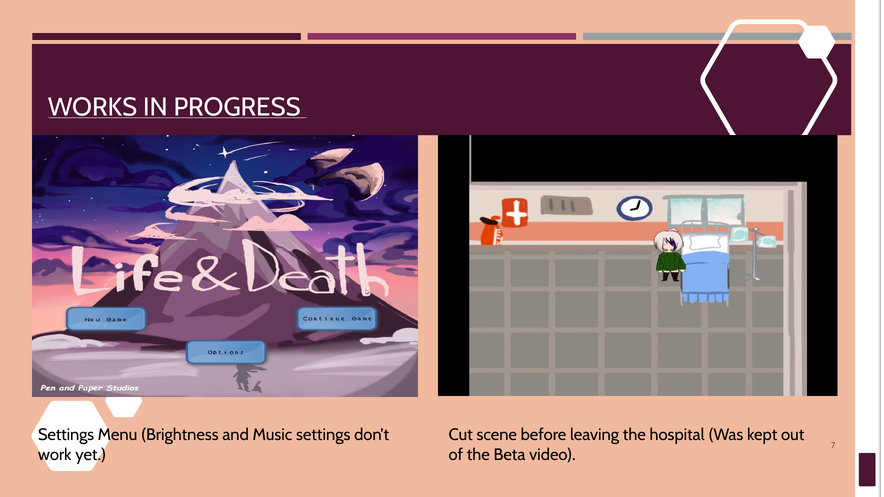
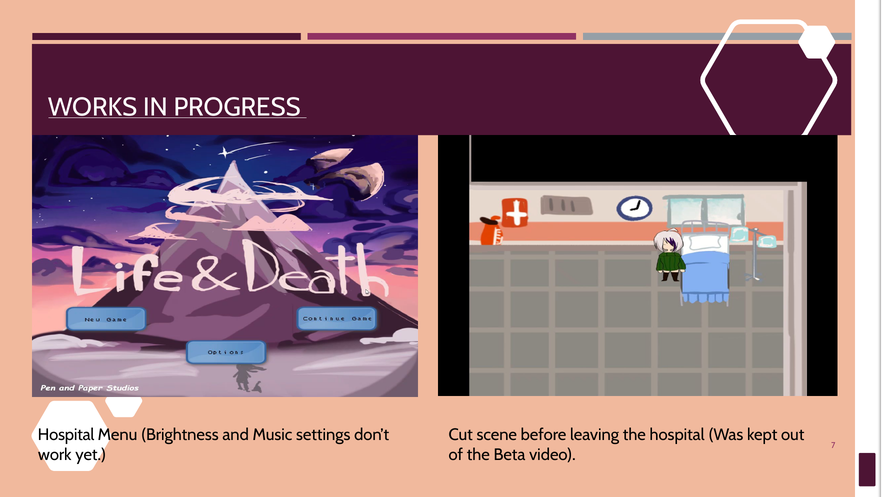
Settings at (66, 435): Settings -> Hospital
